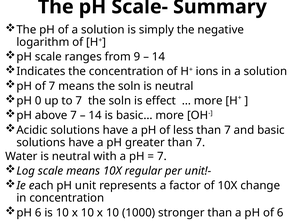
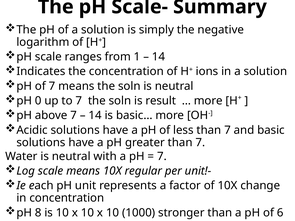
9: 9 -> 1
effect: effect -> result
pH 6: 6 -> 8
